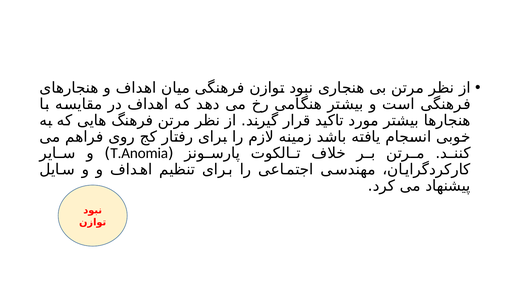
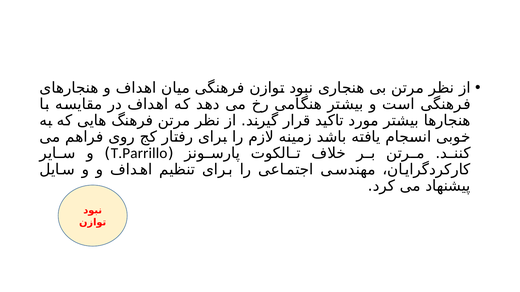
T.Anomia: T.Anomia -> T.Parrillo
